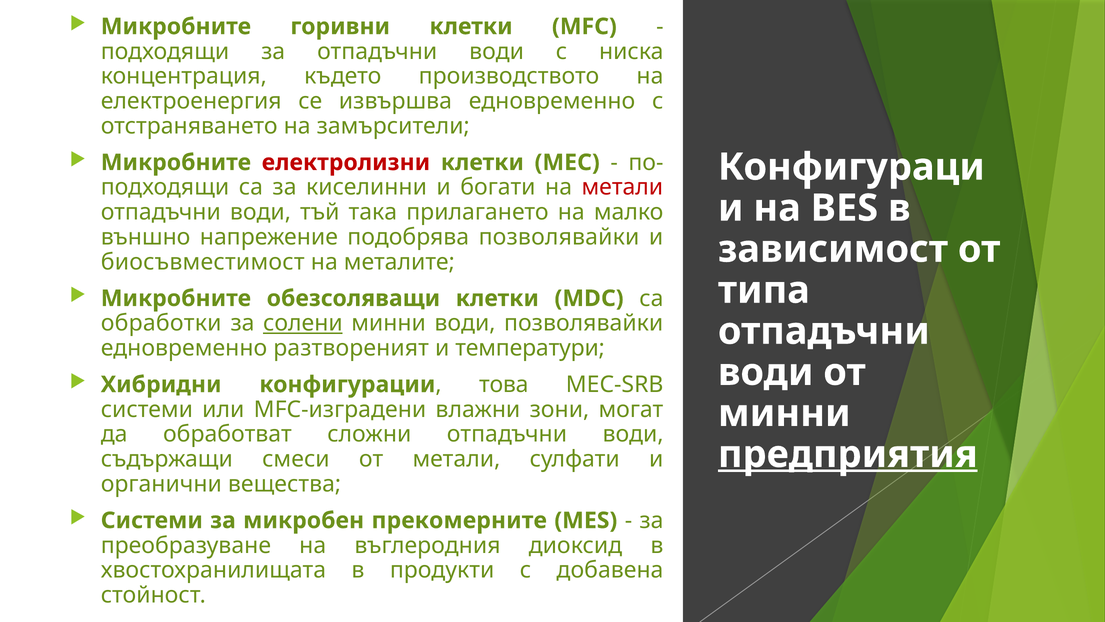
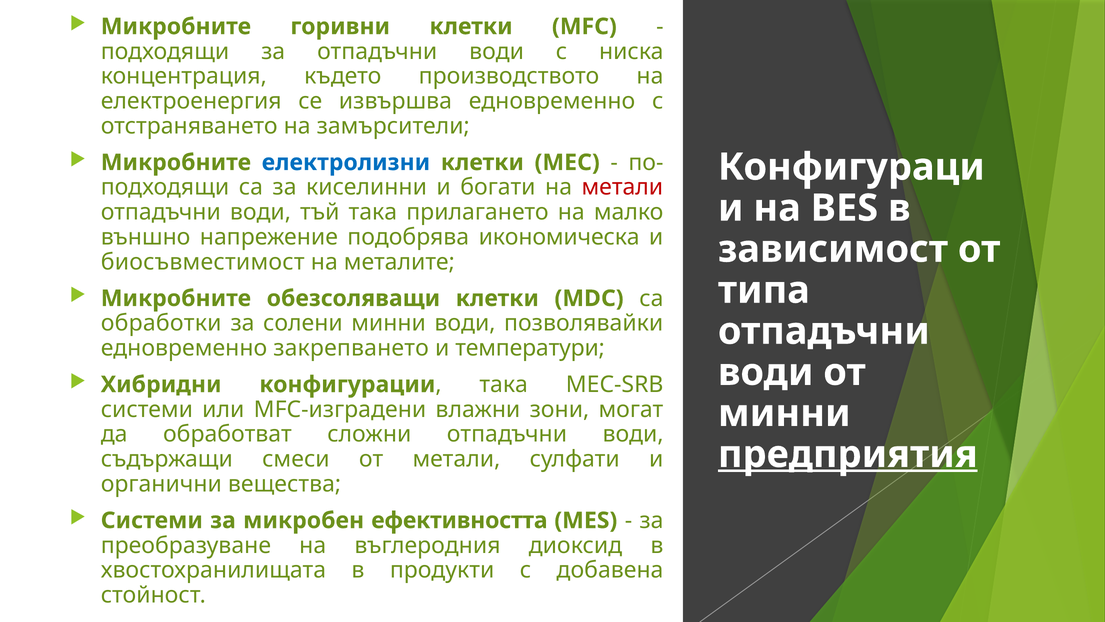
електролизни colour: red -> blue
подобрява позволявайки: позволявайки -> икономическа
солени underline: present -> none
разтвореният: разтвореният -> закрепването
това at (504, 384): това -> така
прекомерните: прекомерните -> ефективността
